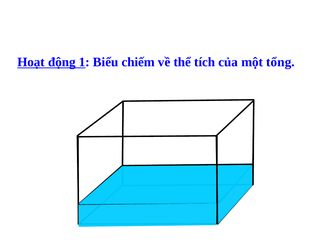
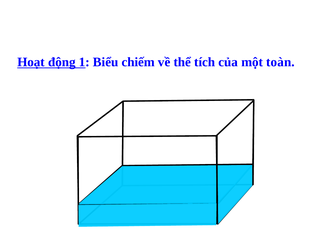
tổng: tổng -> toàn
